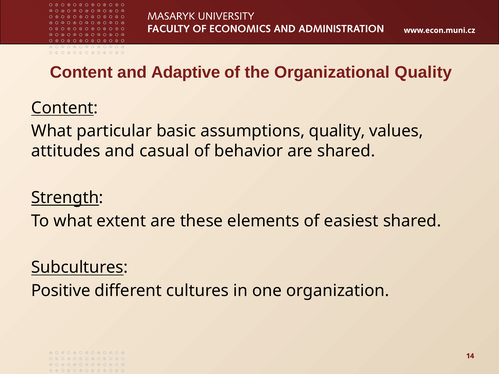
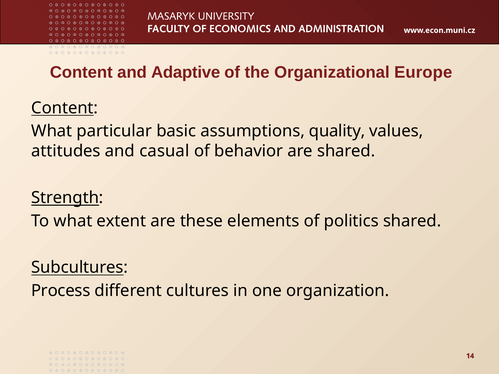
Organizational Quality: Quality -> Europe
easiest: easiest -> politics
Positive: Positive -> Process
